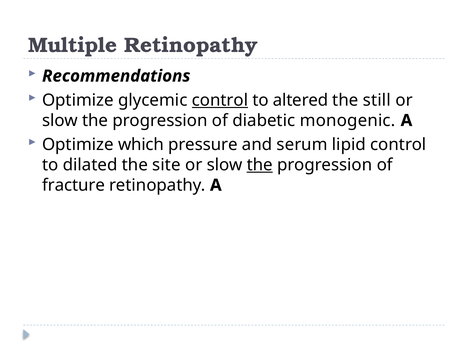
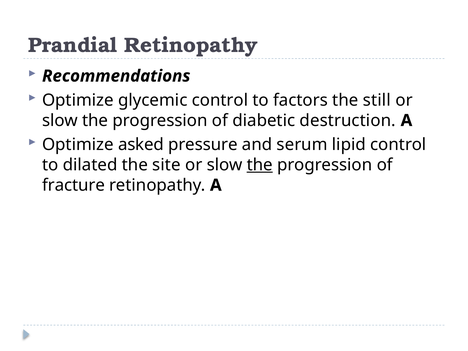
Multiple: Multiple -> Prandial
control at (220, 100) underline: present -> none
altered: altered -> factors
monogenic: monogenic -> destruction
which: which -> asked
